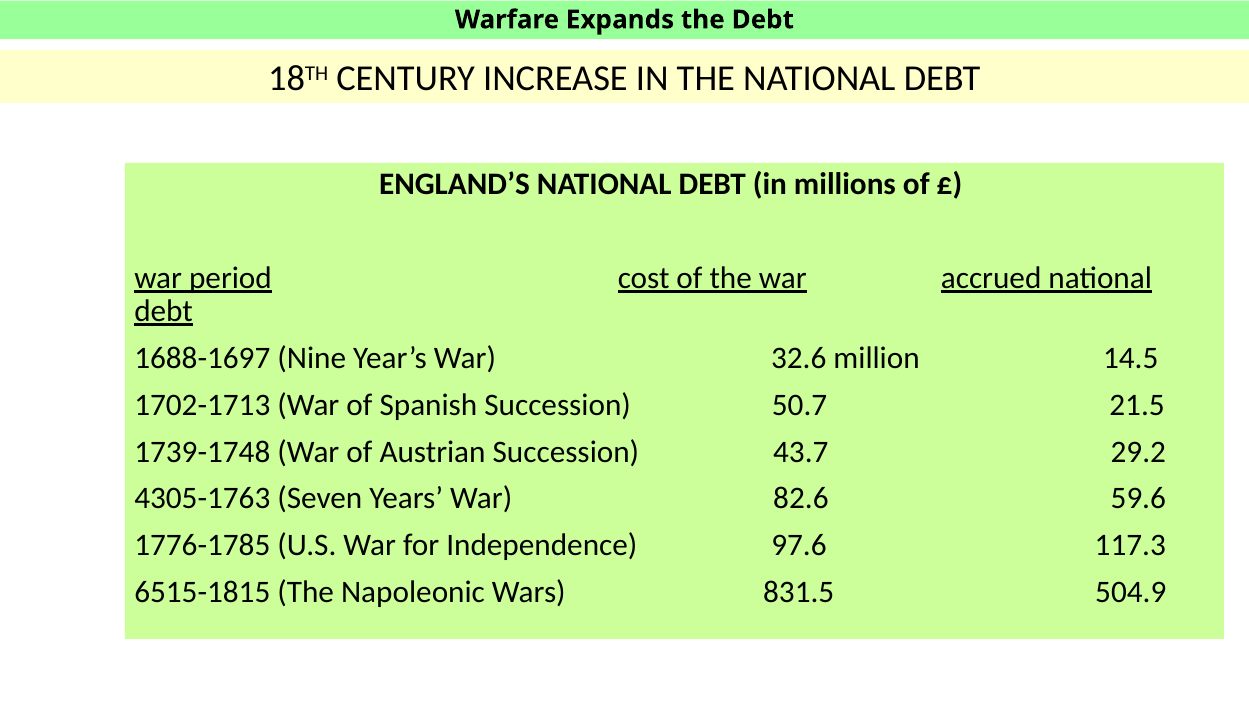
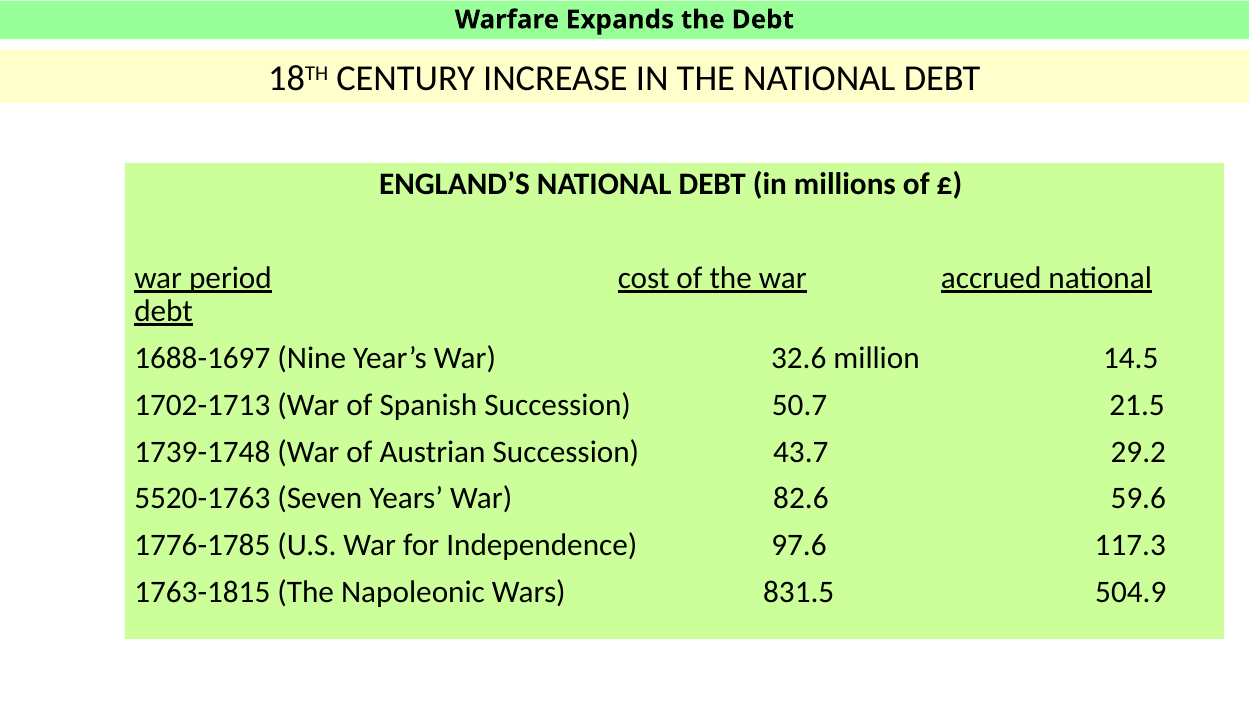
4305-1763: 4305-1763 -> 5520-1763
6515-1815: 6515-1815 -> 1763-1815
